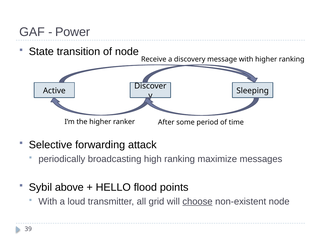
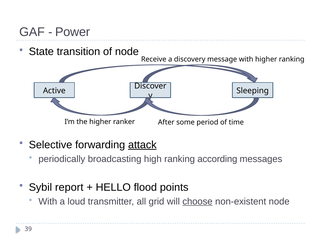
attack underline: none -> present
maximize: maximize -> according
above: above -> report
